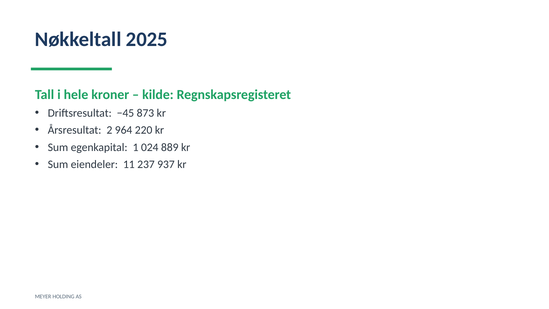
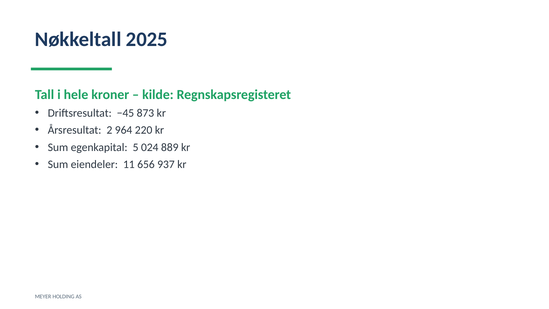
1: 1 -> 5
237: 237 -> 656
